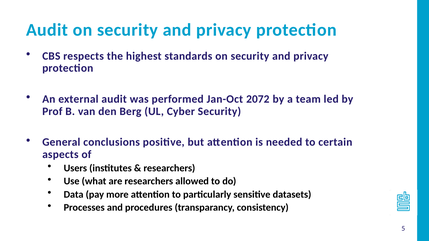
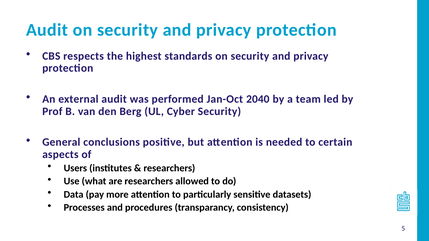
2072: 2072 -> 2040
